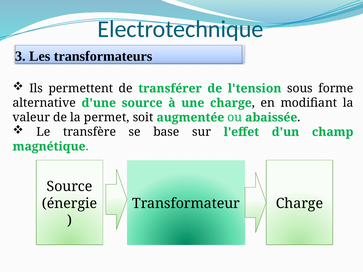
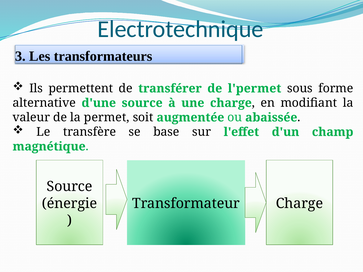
l'tension: l'tension -> l'permet
